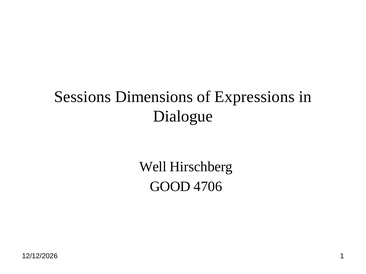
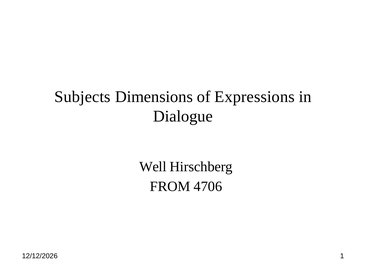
Sessions: Sessions -> Subjects
GOOD: GOOD -> FROM
